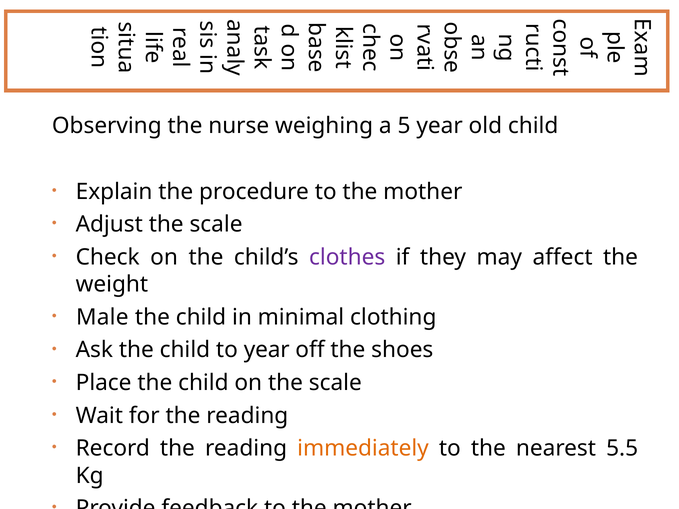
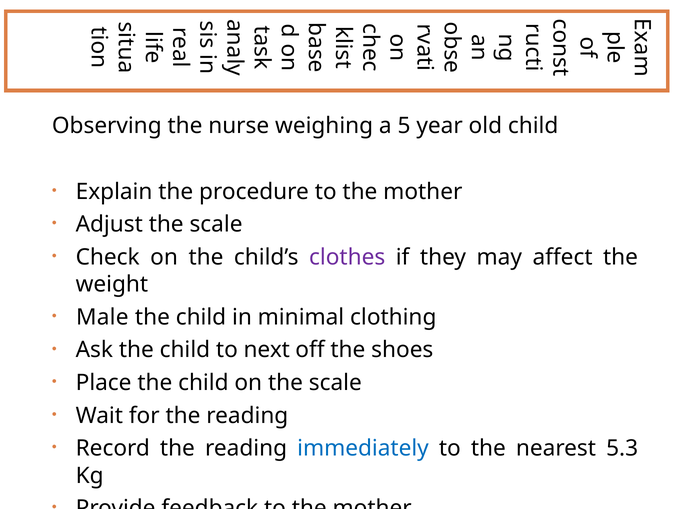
to year: year -> next
immediately colour: orange -> blue
5.5: 5.5 -> 5.3
